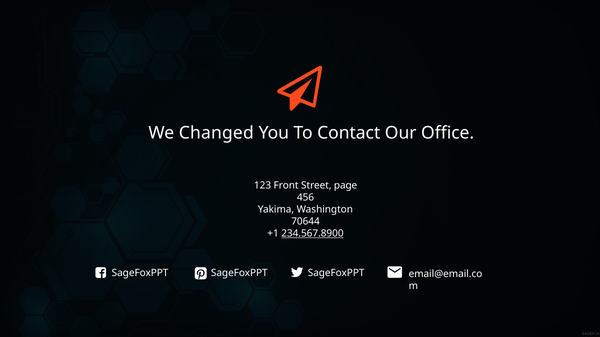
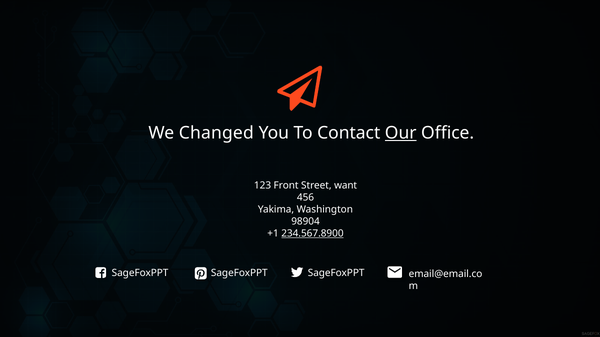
Our underline: none -> present
page: page -> want
70644: 70644 -> 98904
